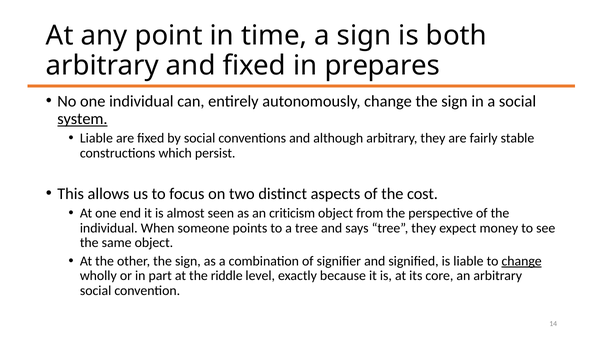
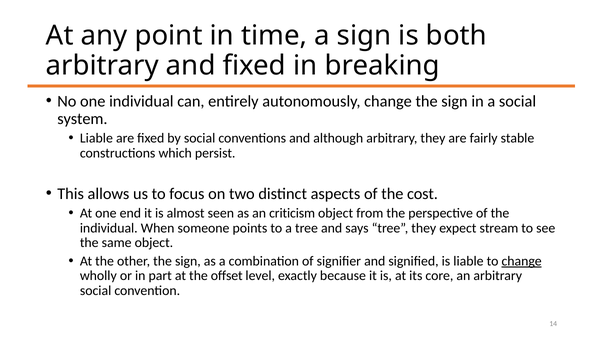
prepares: prepares -> breaking
system underline: present -> none
money: money -> stream
riddle: riddle -> offset
